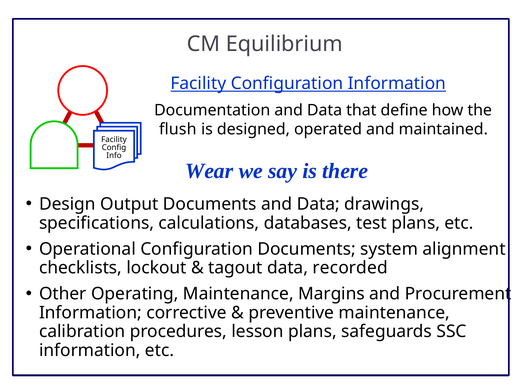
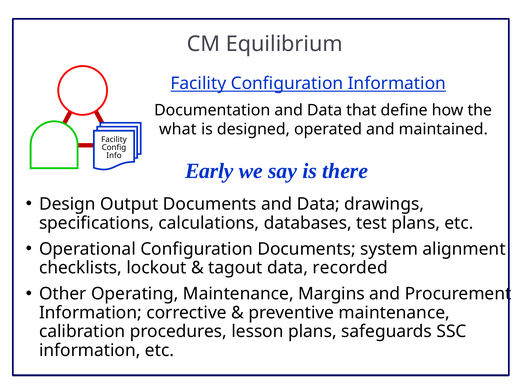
flush: flush -> what
Wear: Wear -> Early
